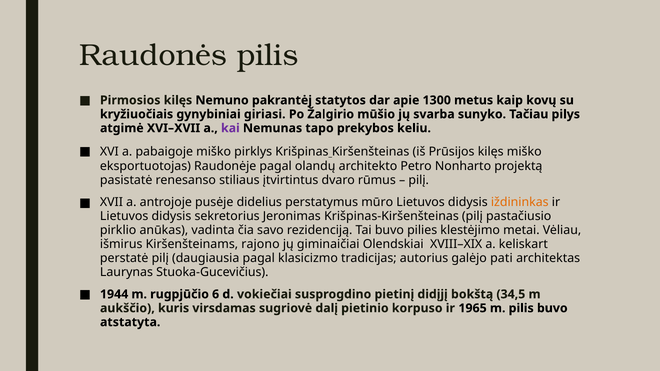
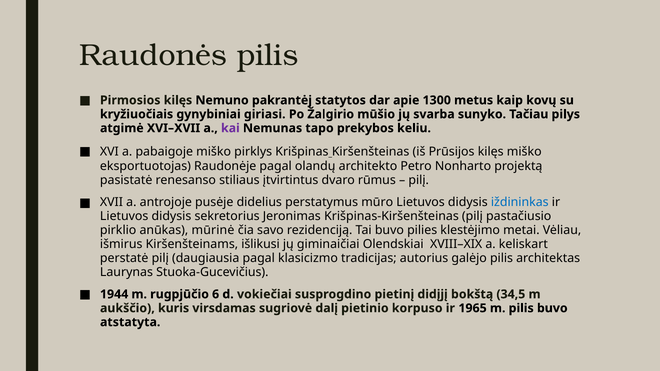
iždininkas colour: orange -> blue
vadinta: vadinta -> mūrinė
rajono: rajono -> išlikusi
galėjo pati: pati -> pilis
